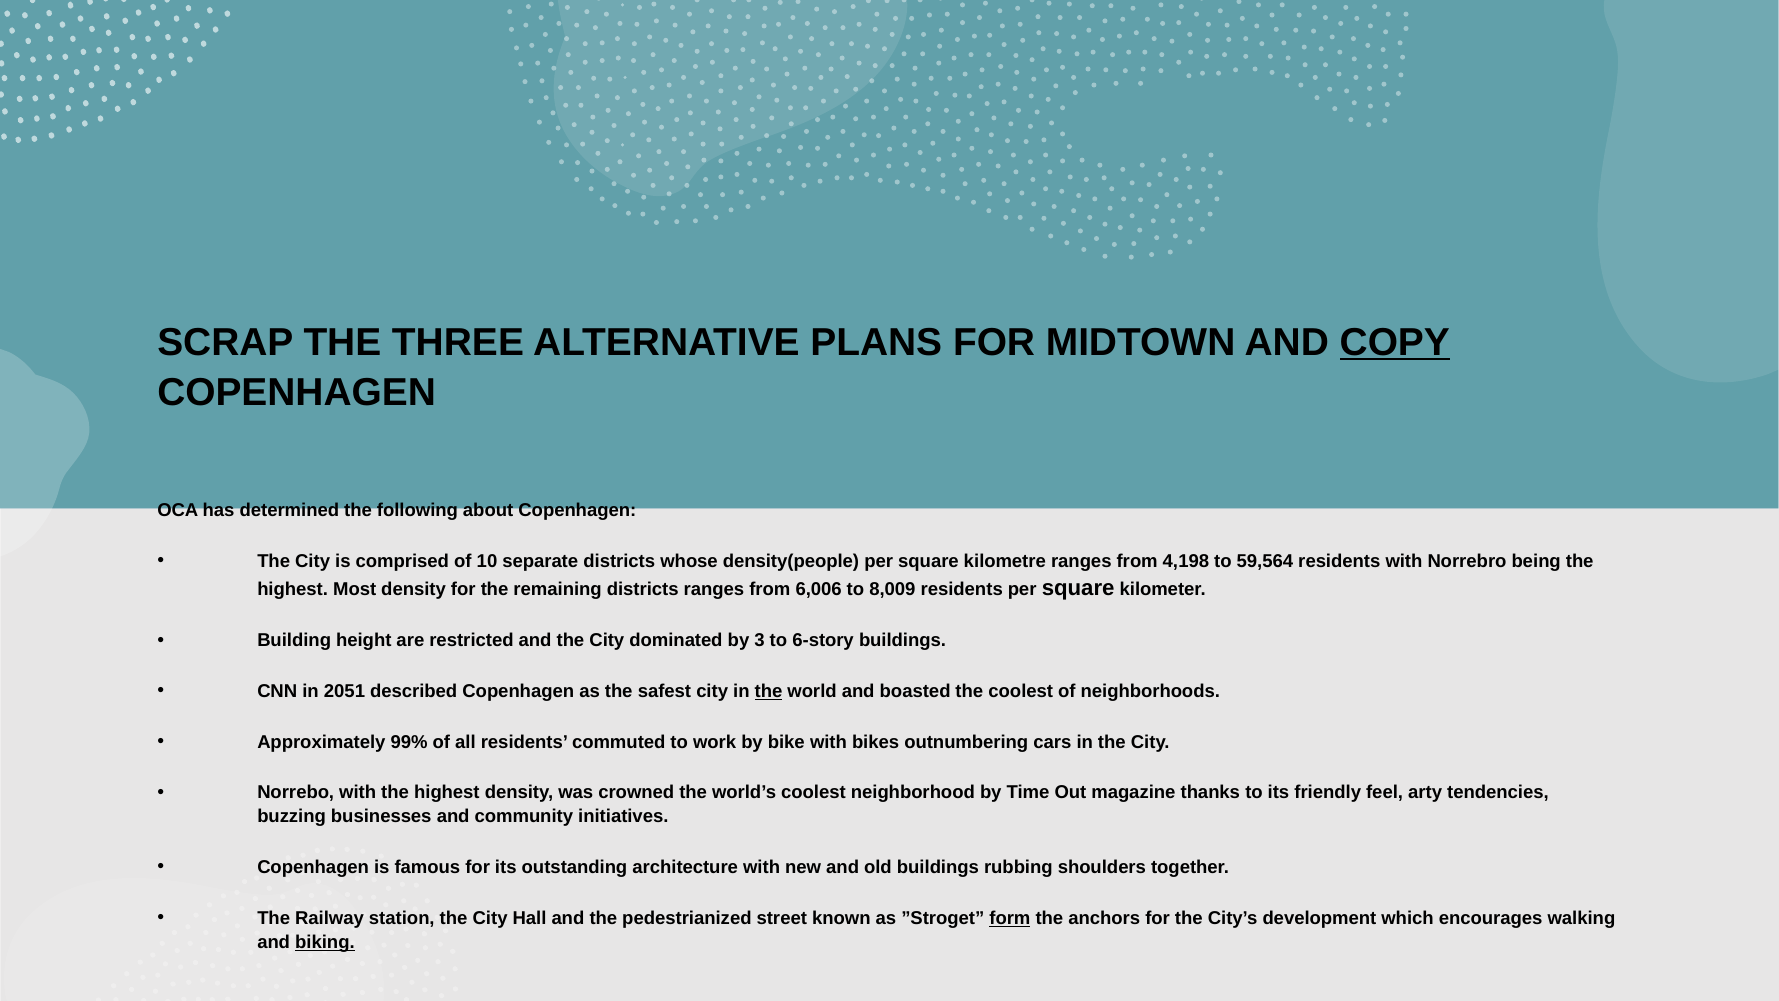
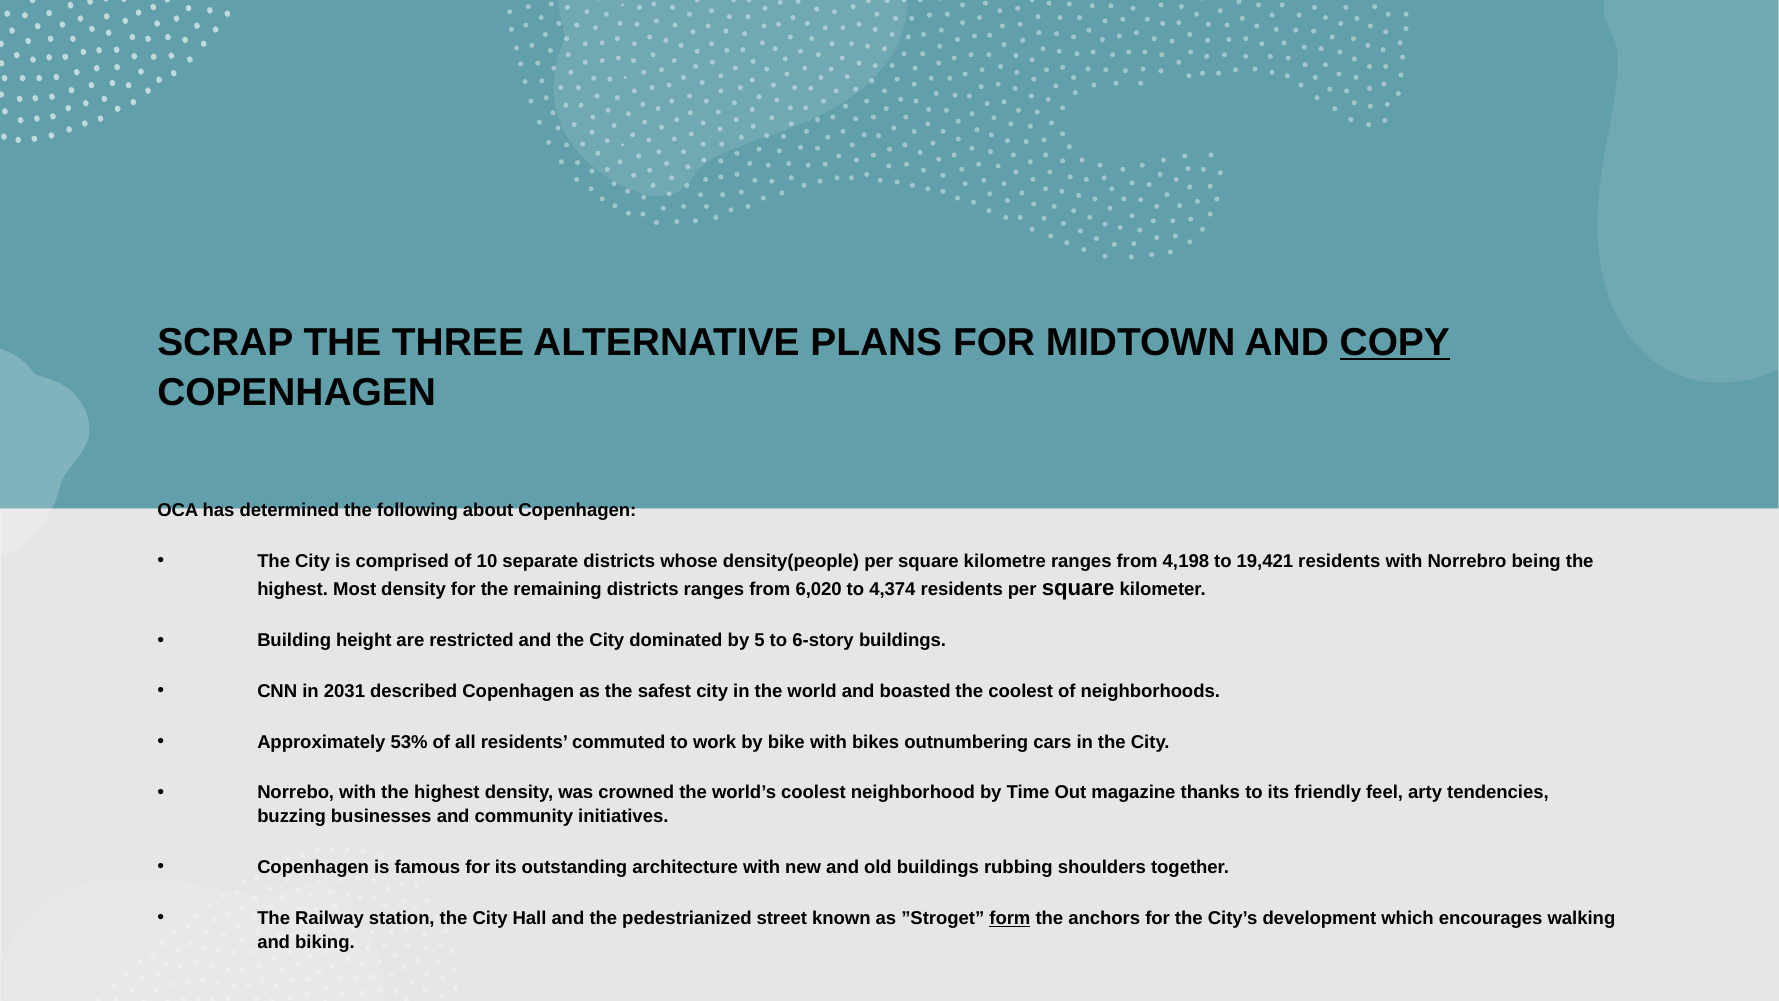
59,564: 59,564 -> 19,421
6,006: 6,006 -> 6,020
8,009: 8,009 -> 4,374
3: 3 -> 5
2051: 2051 -> 2031
the at (769, 691) underline: present -> none
99%: 99% -> 53%
biking underline: present -> none
